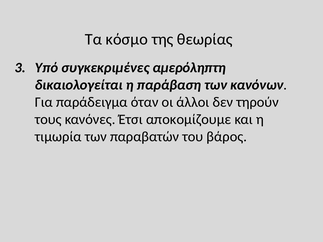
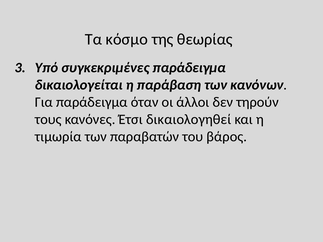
συγκεκριμένες αμερόληπτη: αμερόληπτη -> παράδειγμα
αποκομίζουμε: αποκομίζουμε -> δικαιολογηθεί
